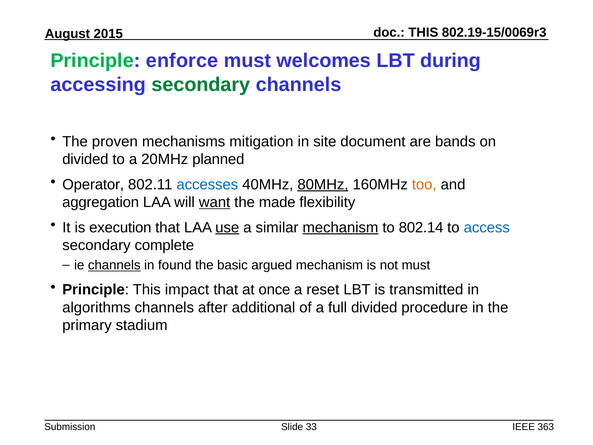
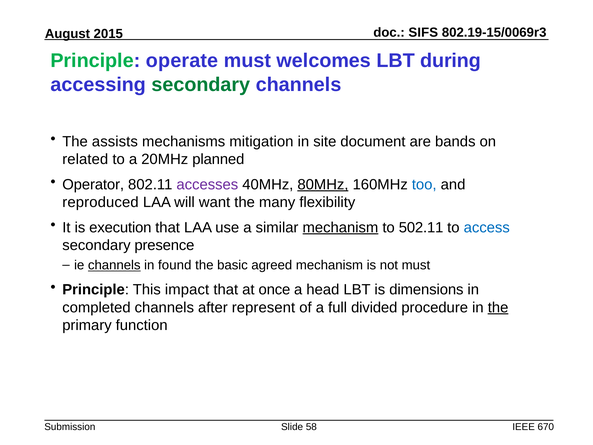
THIS at (423, 33): THIS -> SIFS
enforce: enforce -> operate
proven: proven -> assists
divided at (85, 159): divided -> related
accesses colour: blue -> purple
too colour: orange -> blue
aggregation: aggregation -> reproduced
want underline: present -> none
made: made -> many
use underline: present -> none
802.14: 802.14 -> 502.11
complete: complete -> presence
argued: argued -> agreed
reset: reset -> head
transmitted: transmitted -> dimensions
algorithms: algorithms -> completed
additional: additional -> represent
the at (498, 307) underline: none -> present
stadium: stadium -> function
33: 33 -> 58
363: 363 -> 670
